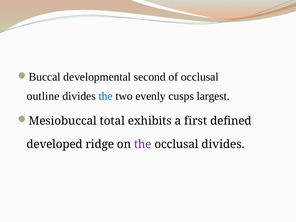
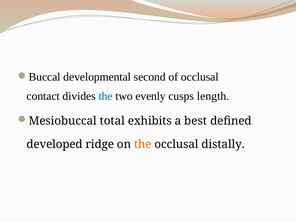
outline: outline -> contact
largest: largest -> length
first: first -> best
the at (143, 144) colour: purple -> orange
occlusal divides: divides -> distally
